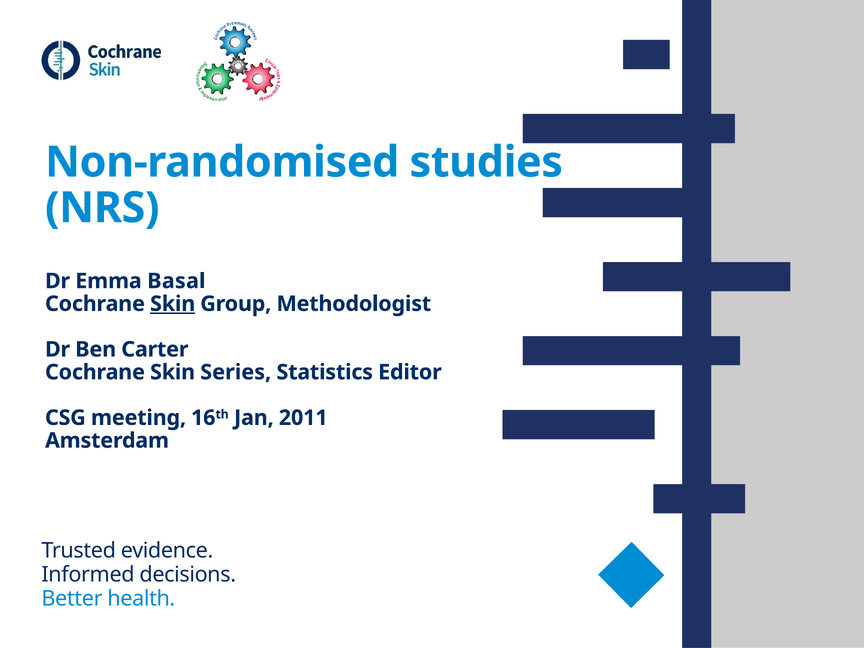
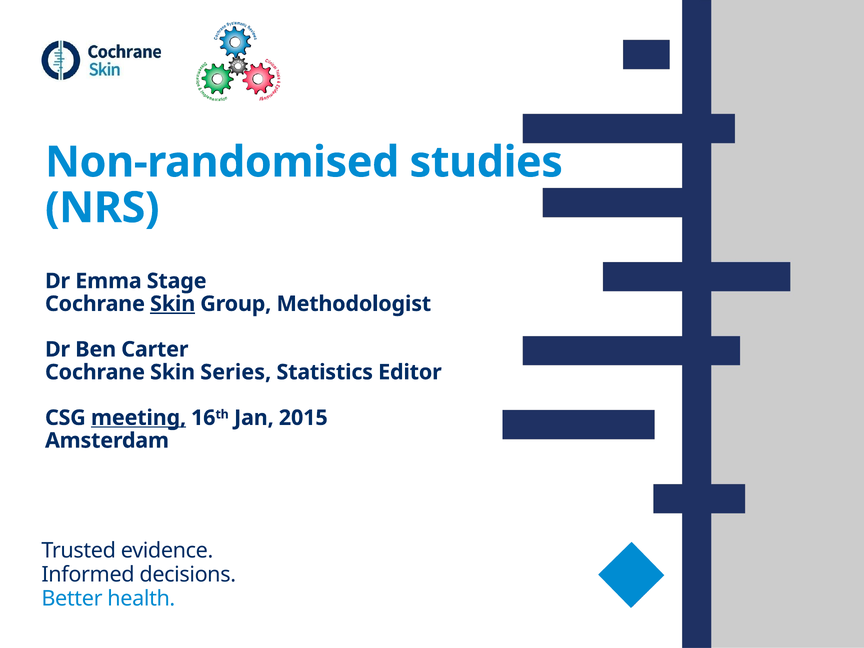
Basal: Basal -> Stage
meeting underline: none -> present
2011: 2011 -> 2015
